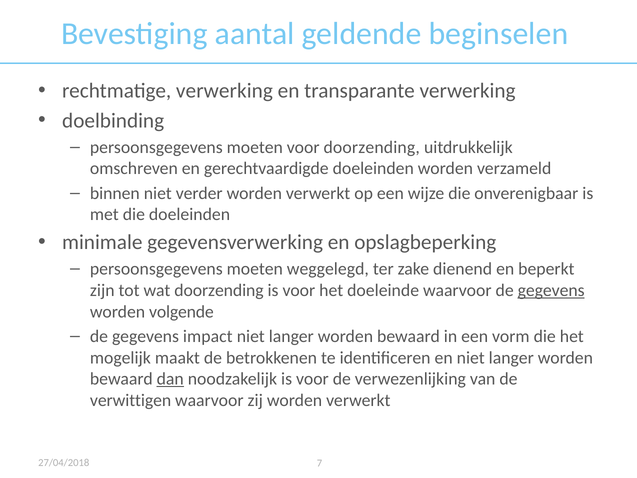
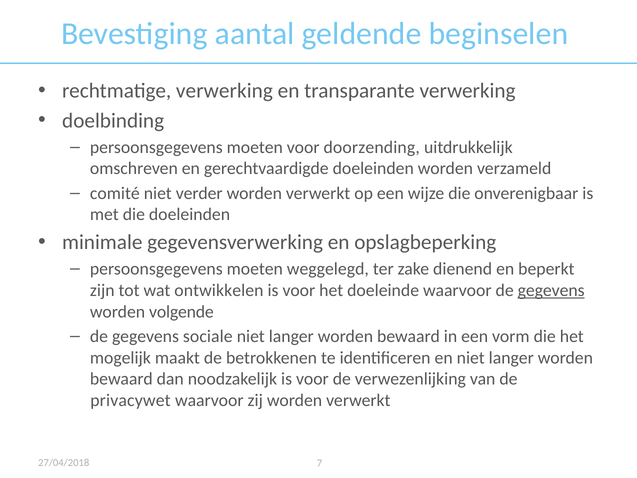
binnen: binnen -> comité
wat doorzending: doorzending -> ontwikkelen
impact: impact -> sociale
dan underline: present -> none
verwittigen: verwittigen -> privacywet
